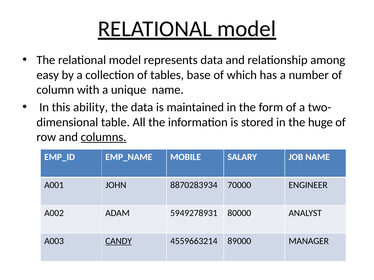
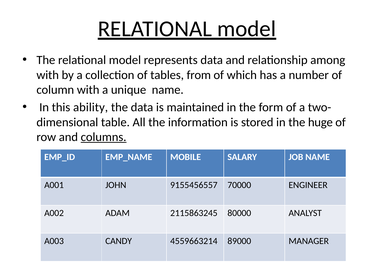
easy at (48, 75): easy -> with
base: base -> from
8870283934: 8870283934 -> 9155456557
5949278931: 5949278931 -> 2115863245
CANDY underline: present -> none
